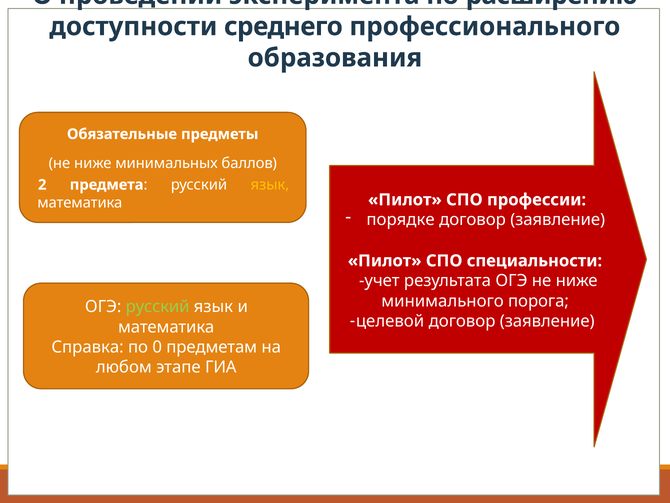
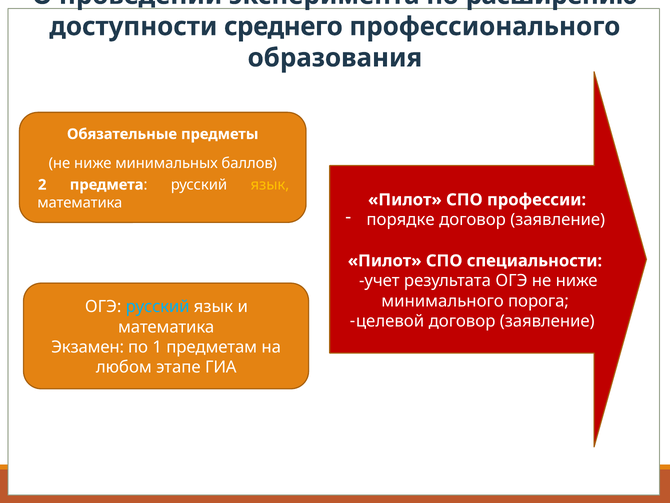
русский at (158, 307) colour: light green -> light blue
Справка: Справка -> Экзамен
0: 0 -> 1
